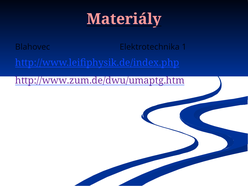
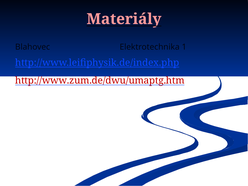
http://www.zum.de/dwu/umaptg.htm colour: purple -> red
